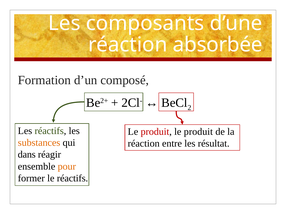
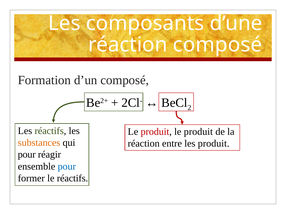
réaction absorbée: absorbée -> composé
les résultat: résultat -> produit
dans at (27, 155): dans -> pour
pour at (67, 167) colour: orange -> blue
